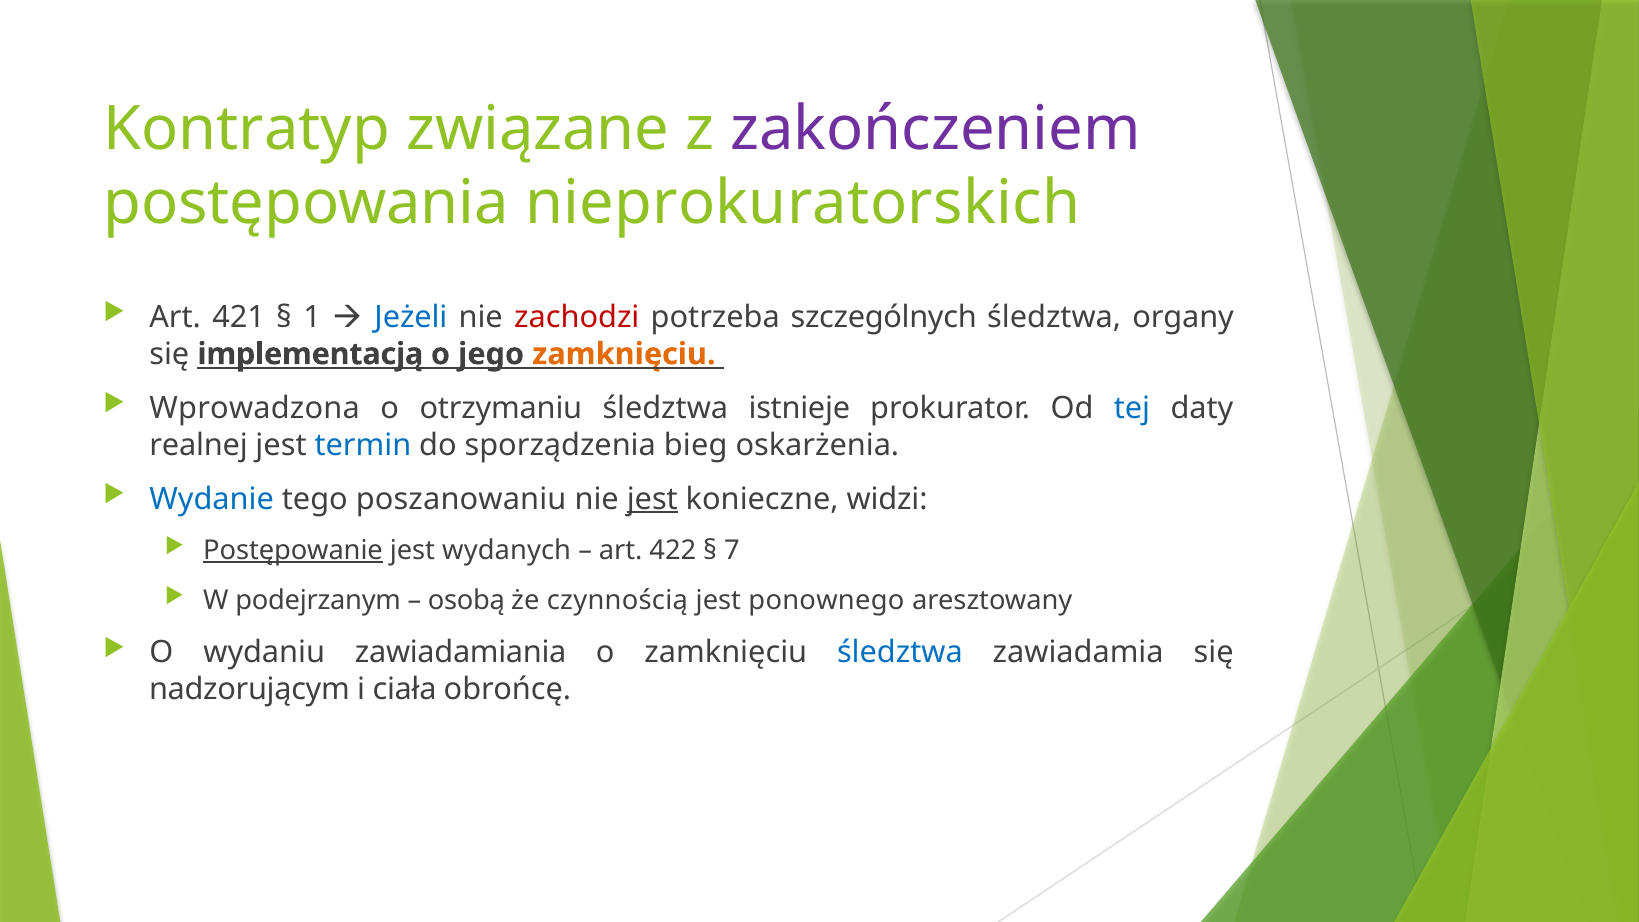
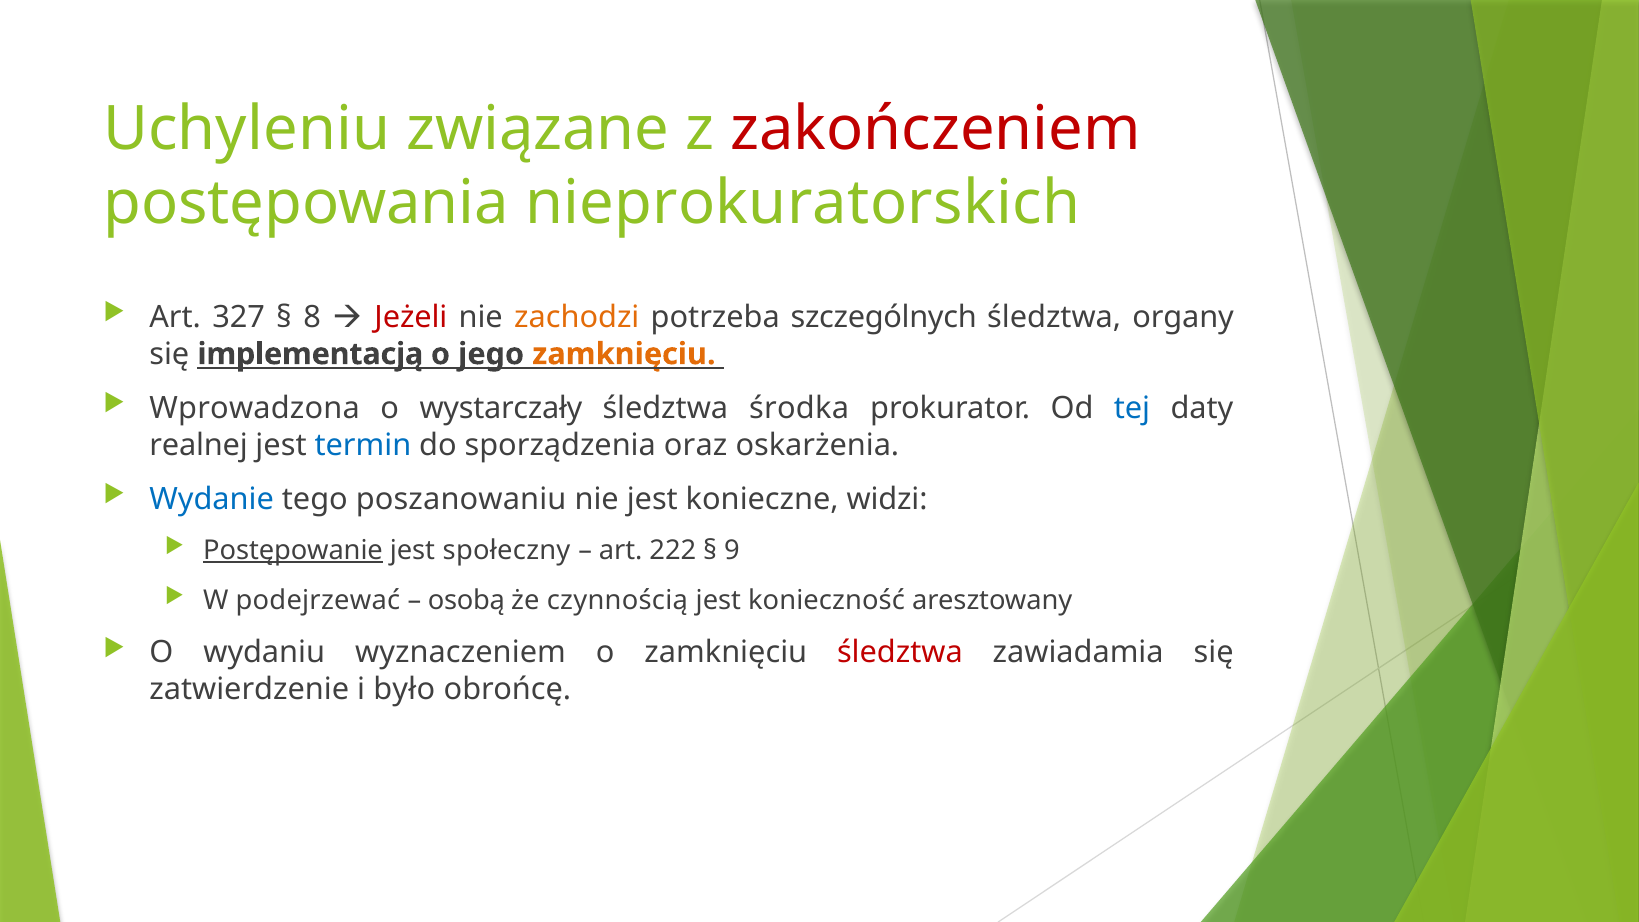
Kontratyp: Kontratyp -> Uchyleniu
zakończeniem colour: purple -> red
421: 421 -> 327
1: 1 -> 8
Jeżeli colour: blue -> red
zachodzi colour: red -> orange
otrzymaniu: otrzymaniu -> wystarczały
istnieje: istnieje -> środka
bieg: bieg -> oraz
jest at (652, 499) underline: present -> none
wydanych: wydanych -> społeczny
422: 422 -> 222
7: 7 -> 9
podejrzanym: podejrzanym -> podejrzewać
ponownego: ponownego -> konieczność
zawiadamiania: zawiadamiania -> wyznaczeniem
śledztwa at (900, 652) colour: blue -> red
nadzorującym: nadzorującym -> zatwierdzenie
ciała: ciała -> było
